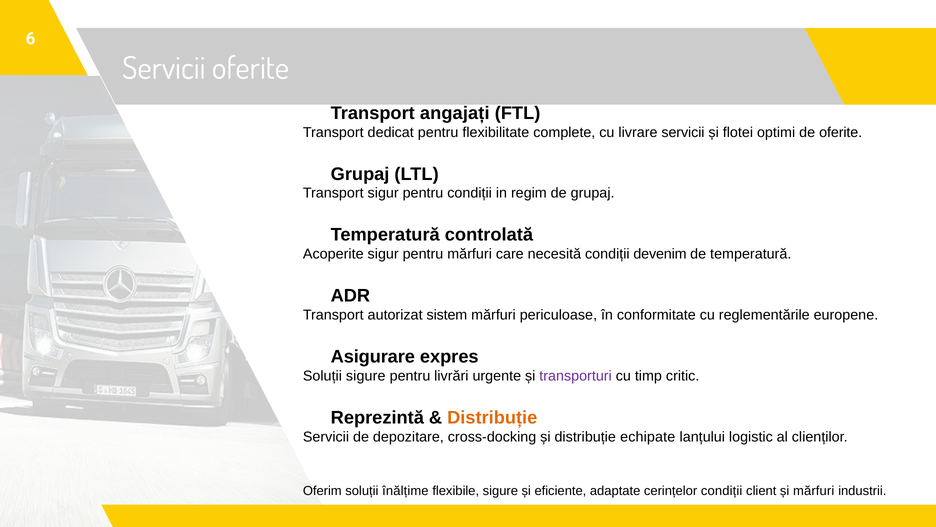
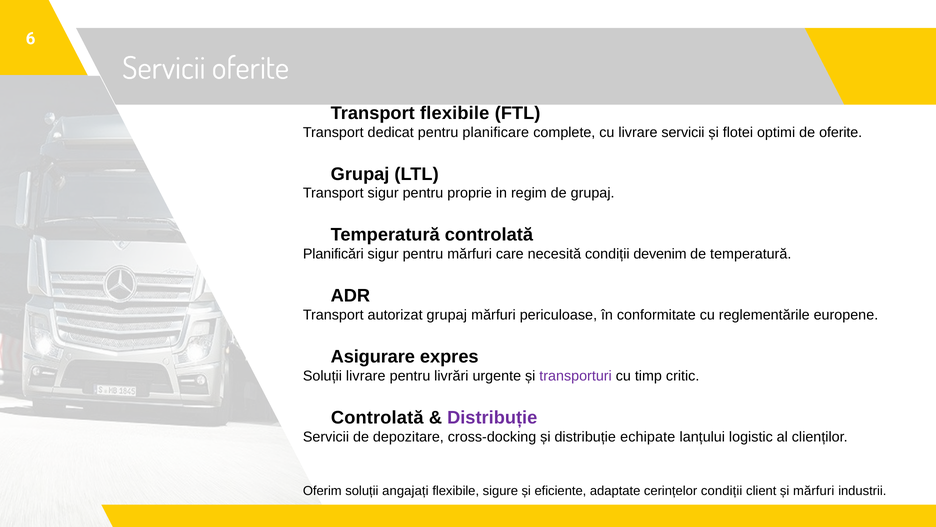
Transport angajați: angajați -> flexibile
flexibilitate: flexibilitate -> planificare
pentru condiții: condiții -> proprie
Acoperite: Acoperite -> Planificări
autorizat sistem: sistem -> grupaj
Soluții sigure: sigure -> livrare
Reprezintă at (377, 417): Reprezintă -> Controlată
Distribuție at (492, 417) colour: orange -> purple
înălțime: înălțime -> angajați
